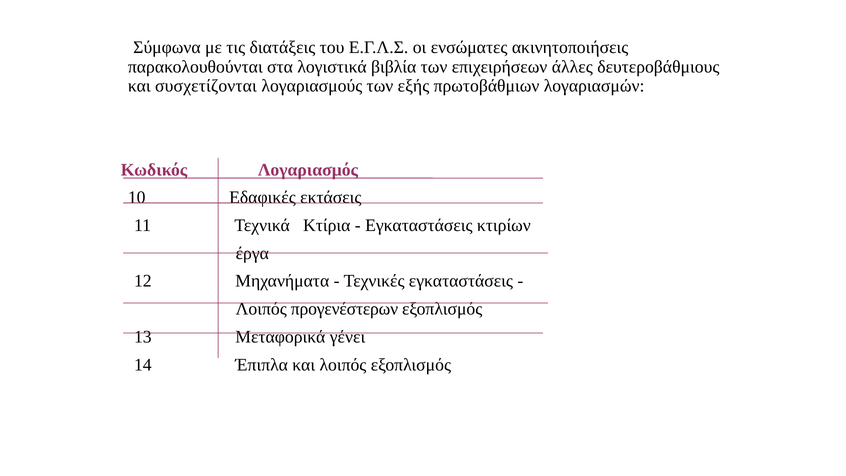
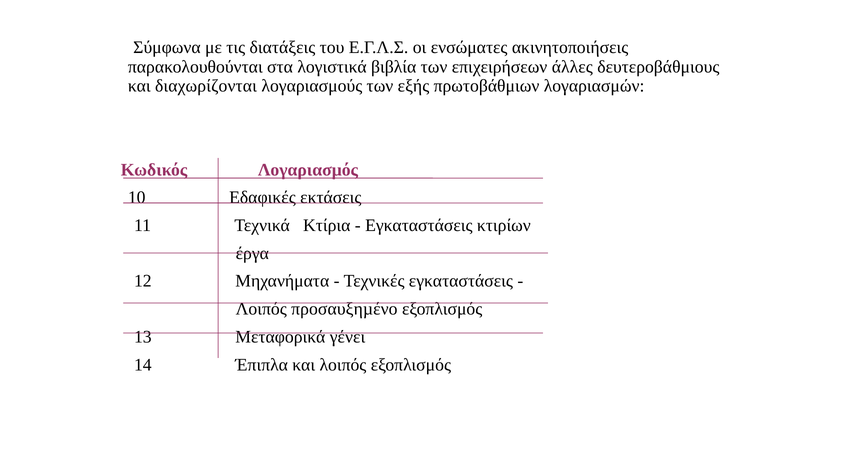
συσχετίζονται: συσχετίζονται -> διαχωρίζονται
προγενέστερων: προγενέστερων -> προσαυξηµένο
